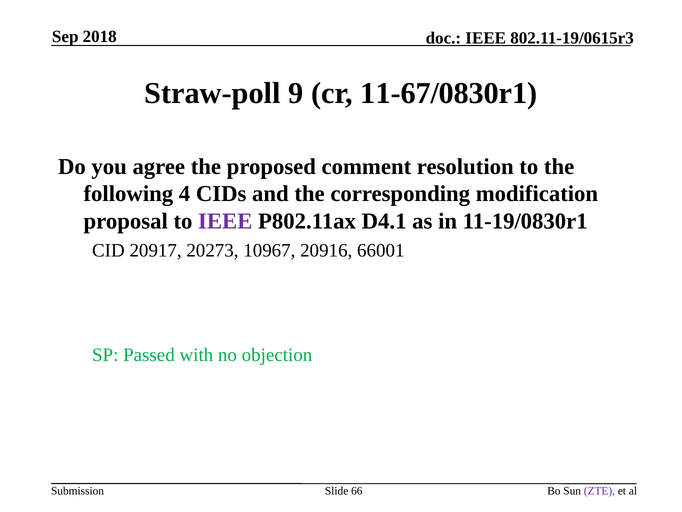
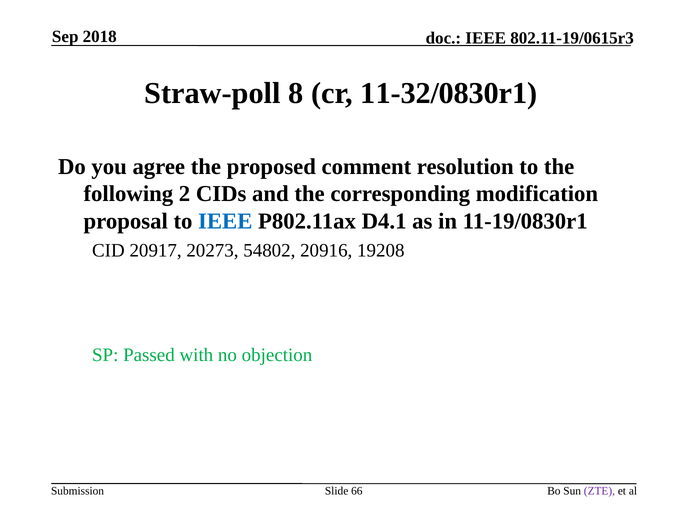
9: 9 -> 8
11-67/0830r1: 11-67/0830r1 -> 11-32/0830r1
4: 4 -> 2
IEEE at (225, 221) colour: purple -> blue
10967: 10967 -> 54802
66001: 66001 -> 19208
